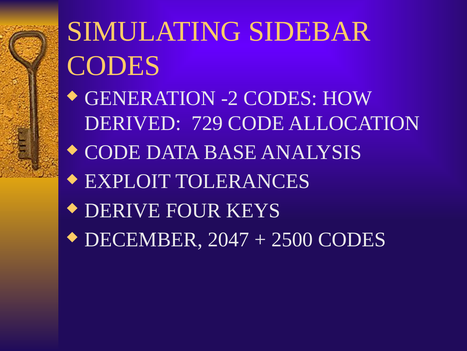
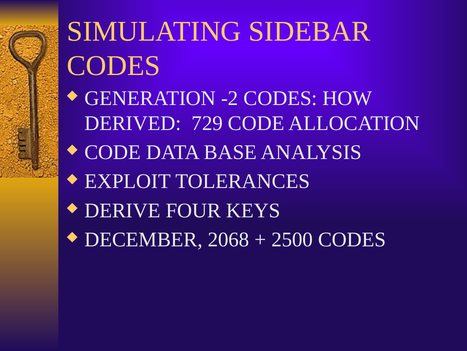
2047: 2047 -> 2068
